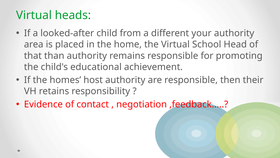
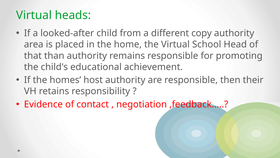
your: your -> copy
